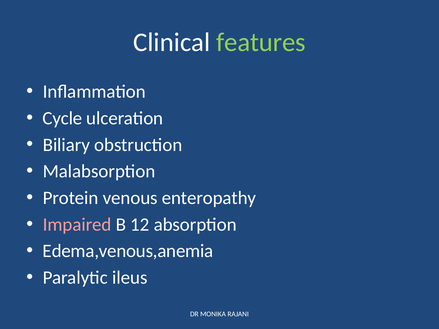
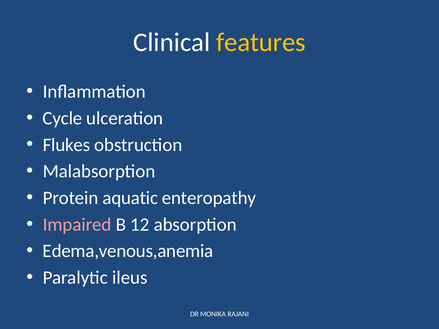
features colour: light green -> yellow
Biliary: Biliary -> Flukes
venous: venous -> aquatic
